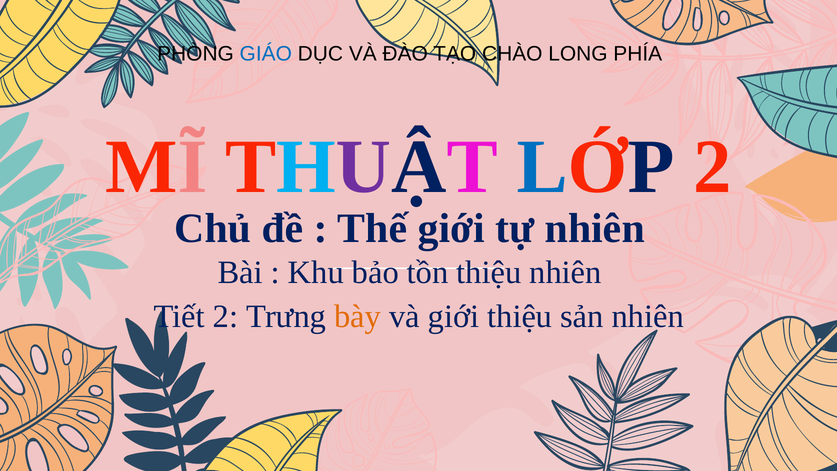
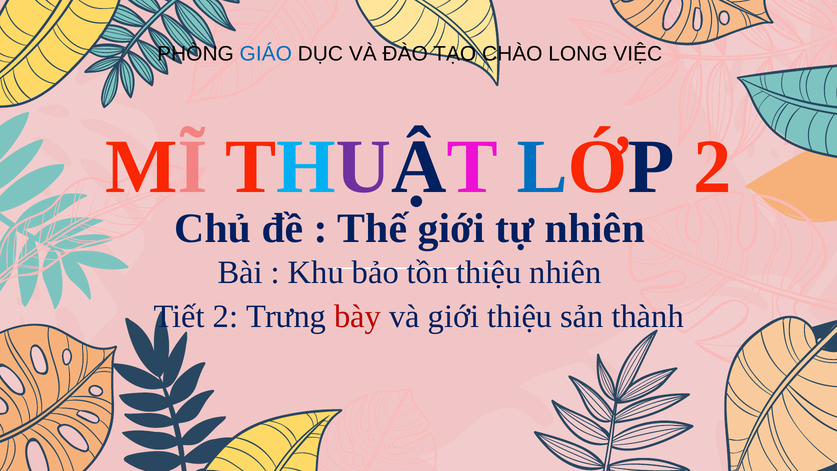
PHÍA: PHÍA -> VIỆC
bày colour: orange -> red
sản nhiên: nhiên -> thành
